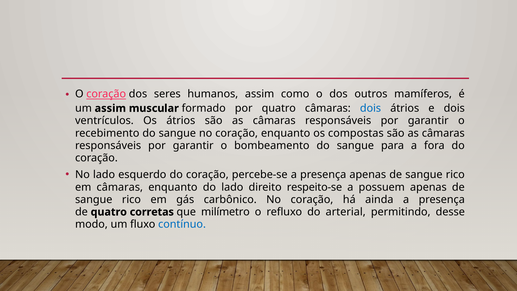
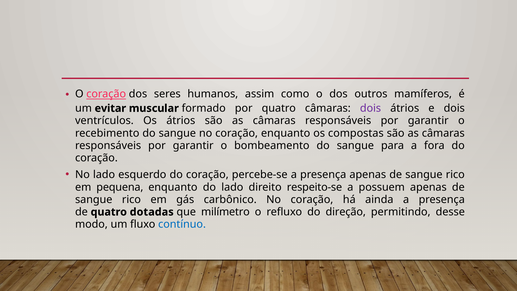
um assim: assim -> evitar
dois at (371, 108) colour: blue -> purple
em câmaras: câmaras -> pequena
corretas: corretas -> dotadas
arterial: arterial -> direção
